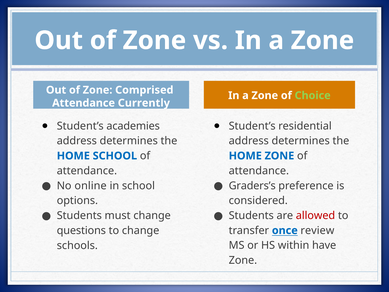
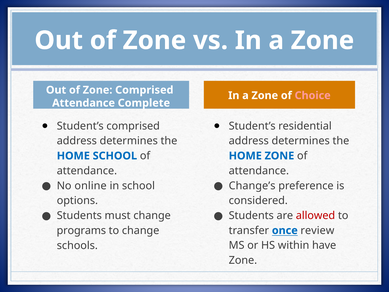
Choice colour: light green -> pink
Currently: Currently -> Complete
Student’s academies: academies -> comprised
Graders’s: Graders’s -> Change’s
questions: questions -> programs
